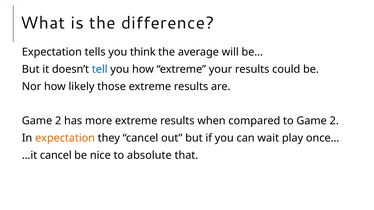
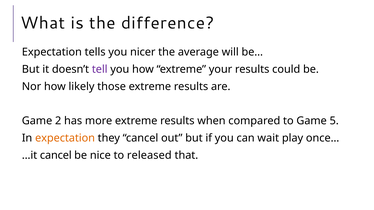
think: think -> nicer
tell colour: blue -> purple
to Game 2: 2 -> 5
absolute: absolute -> released
